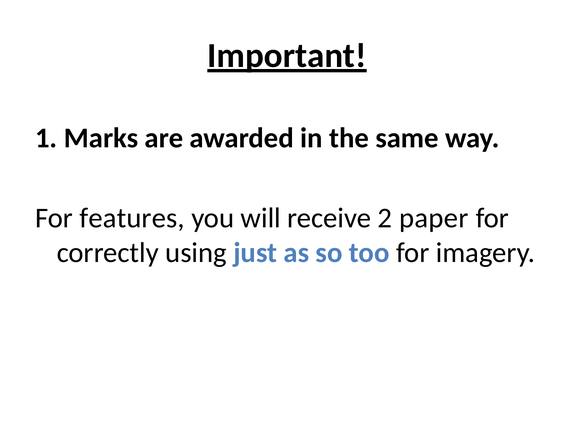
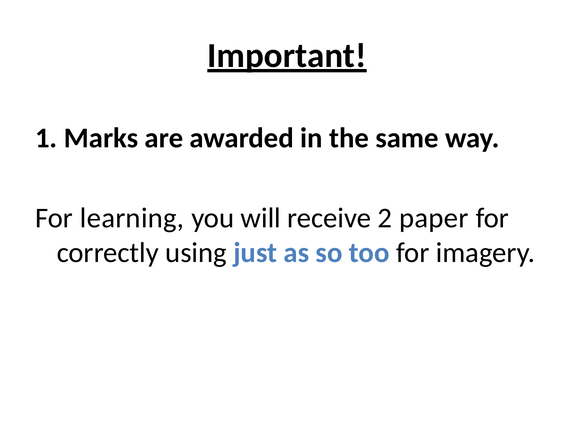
features: features -> learning
